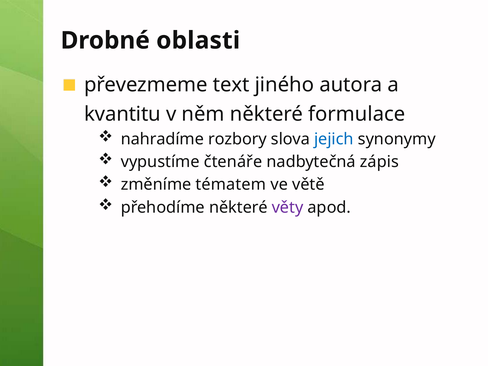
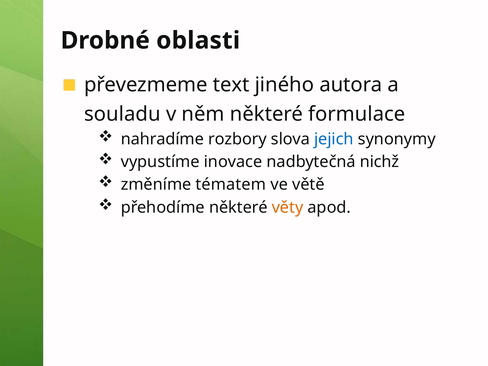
kvantitu: kvantitu -> souladu
čtenáře: čtenáře -> inovace
zápis: zápis -> nichž
věty colour: purple -> orange
